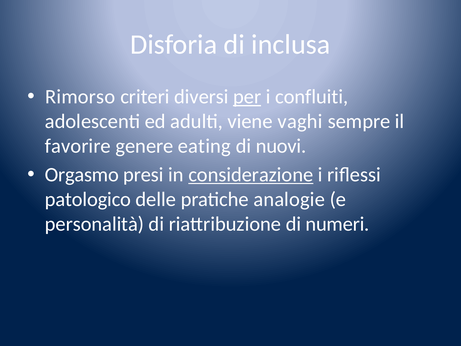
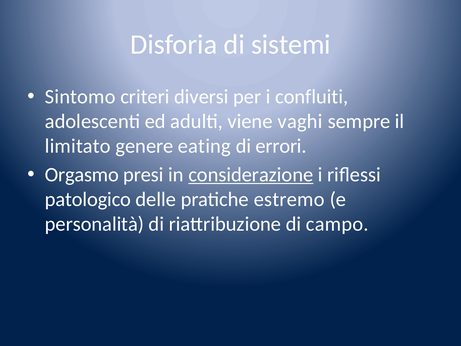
inclusa: inclusa -> sistemi
Rimorso: Rimorso -> Sintomo
per underline: present -> none
favorire: favorire -> limitato
nuovi: nuovi -> errori
analogie: analogie -> estremo
numeri: numeri -> campo
